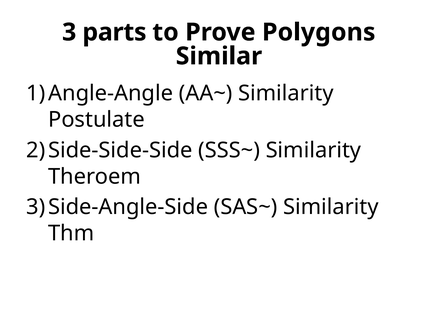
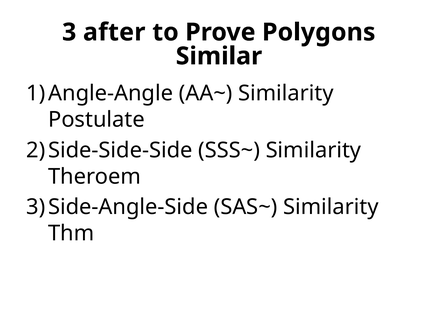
parts: parts -> after
